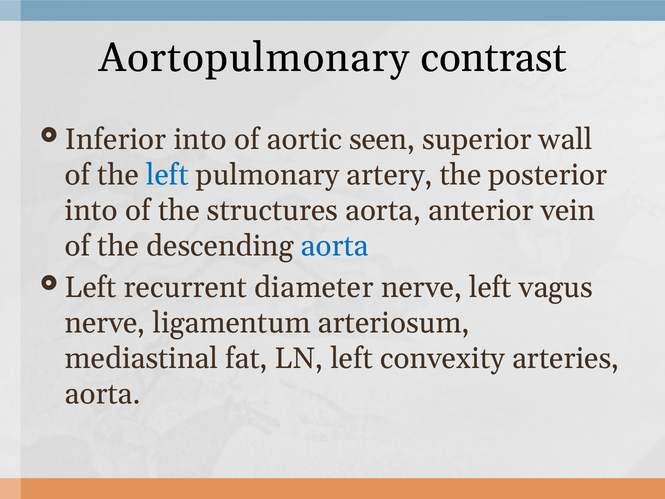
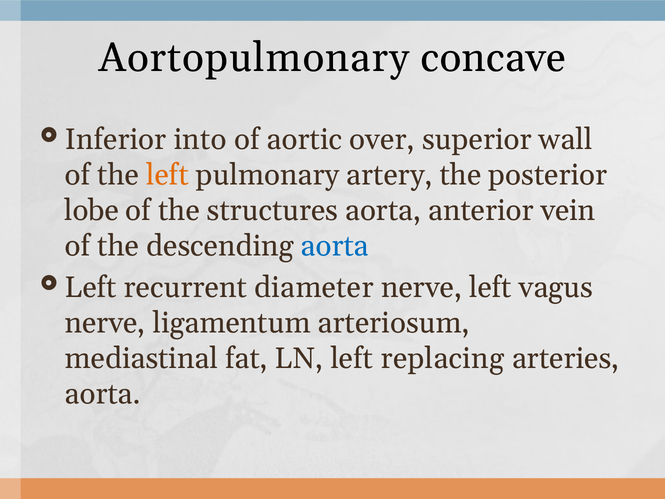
contrast: contrast -> concave
seen: seen -> over
left at (168, 175) colour: blue -> orange
into at (91, 210): into -> lobe
convexity: convexity -> replacing
